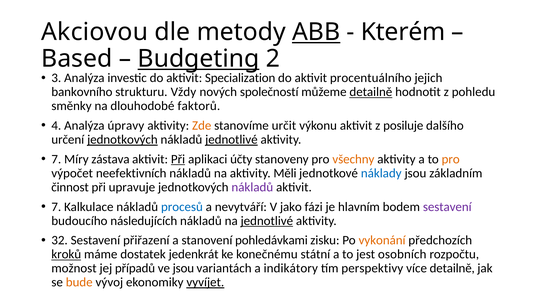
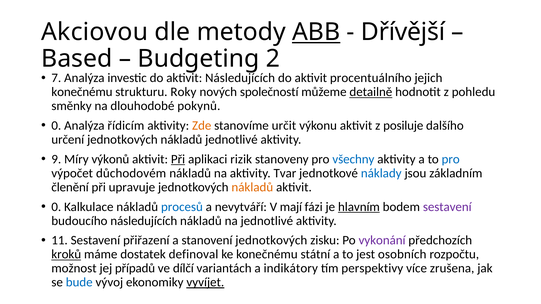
Kterém: Kterém -> Dřívější
Budgeting underline: present -> none
3: 3 -> 7
aktivit Specialization: Specialization -> Následujících
bankovního at (82, 92): bankovního -> konečnému
Vždy: Vždy -> Roky
faktorů: faktorů -> pokynů
4 at (56, 126): 4 -> 0
úpravy: úpravy -> řídicím
jednotkových at (122, 140) underline: present -> none
jednotlivé at (231, 140) underline: present -> none
7 at (56, 159): 7 -> 9
zástava: zástava -> výkonů
účty: účty -> rizik
všechny colour: orange -> blue
pro at (451, 159) colour: orange -> blue
neefektivních: neefektivních -> důchodovém
Měli: Měli -> Tvar
činnost: činnost -> členění
nákladů at (252, 187) colour: purple -> orange
7 at (56, 207): 7 -> 0
jako: jako -> mají
hlavním underline: none -> present
jednotlivé at (267, 221) underline: present -> none
32: 32 -> 11
stanovení pohledávkami: pohledávkami -> jednotkových
vykonání colour: orange -> purple
jedenkrát: jedenkrát -> definoval
ve jsou: jsou -> dílčí
více detailně: detailně -> zrušena
bude colour: orange -> blue
